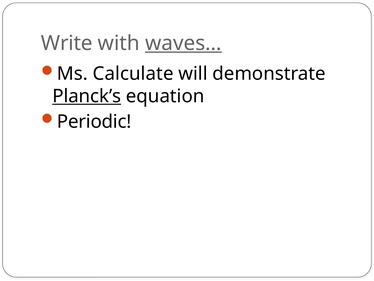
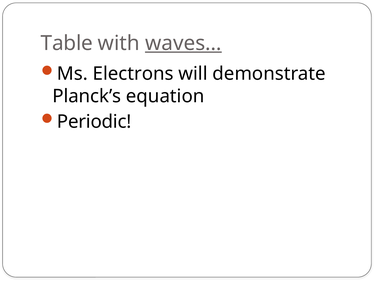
Write: Write -> Table
Calculate: Calculate -> Electrons
Planck’s underline: present -> none
